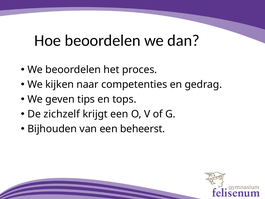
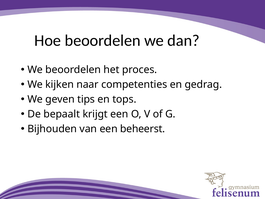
zichzelf: zichzelf -> bepaalt
